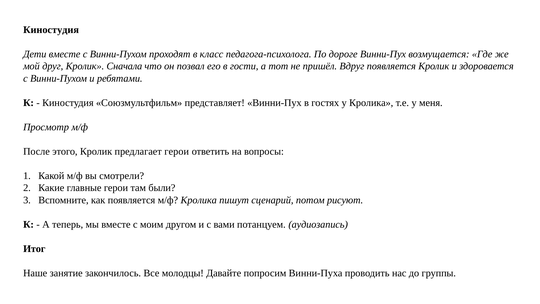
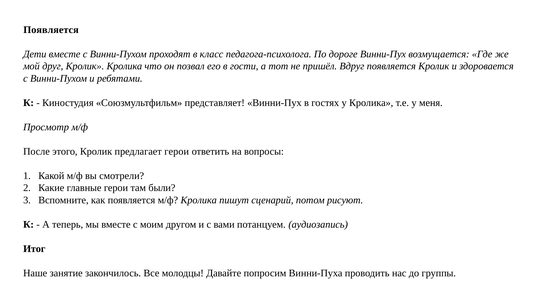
Киностудия at (51, 30): Киностудия -> Появляется
Кролик Сначала: Сначала -> Кролика
